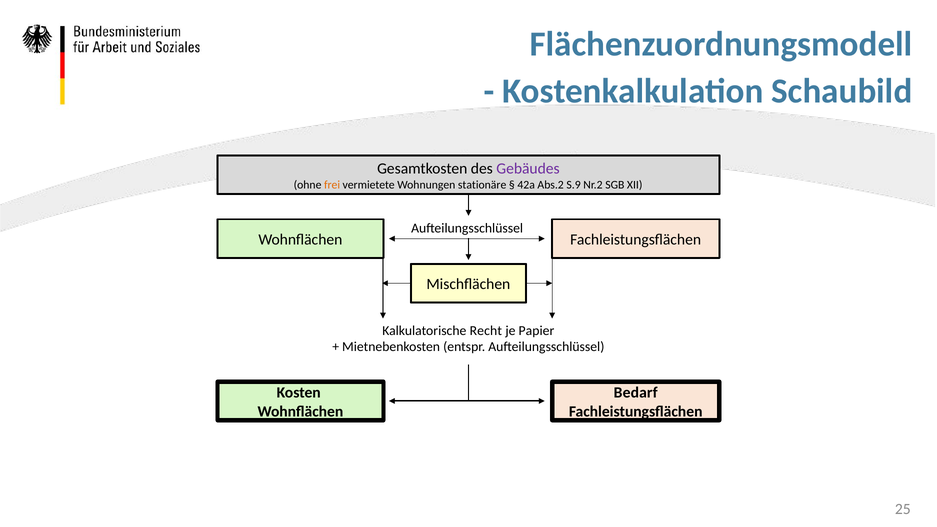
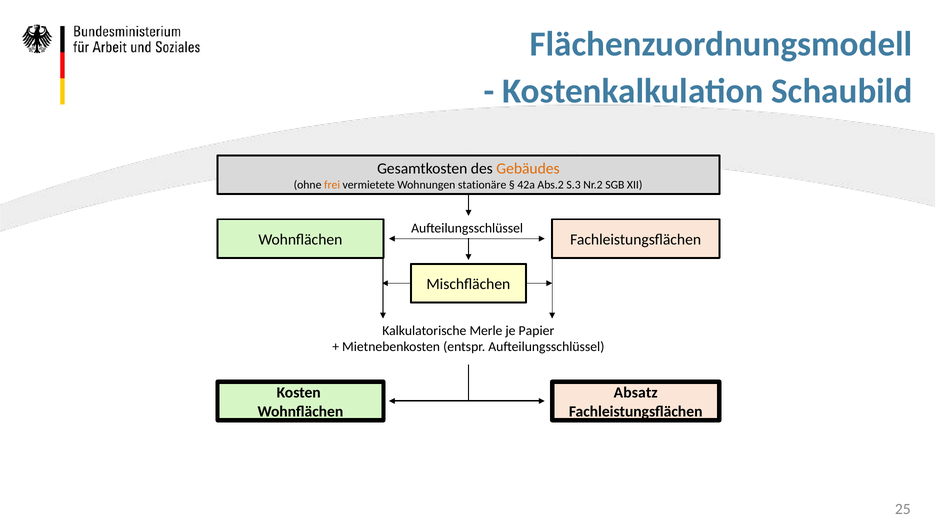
Gebäudes colour: purple -> orange
S.9: S.9 -> S.3
Recht: Recht -> Merle
Bedarf: Bedarf -> Absatz
